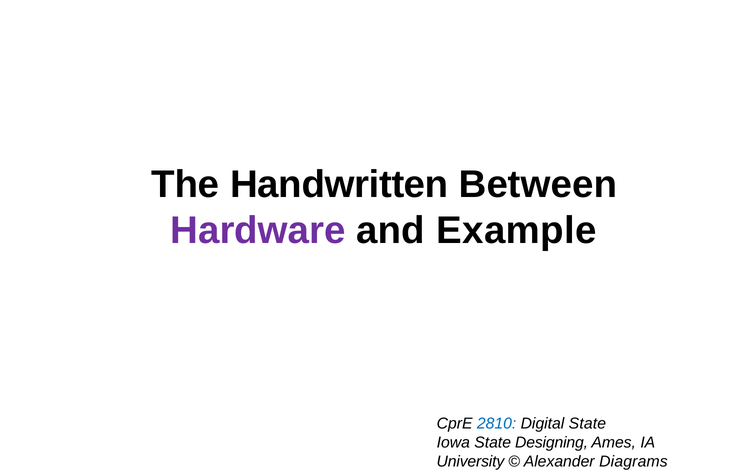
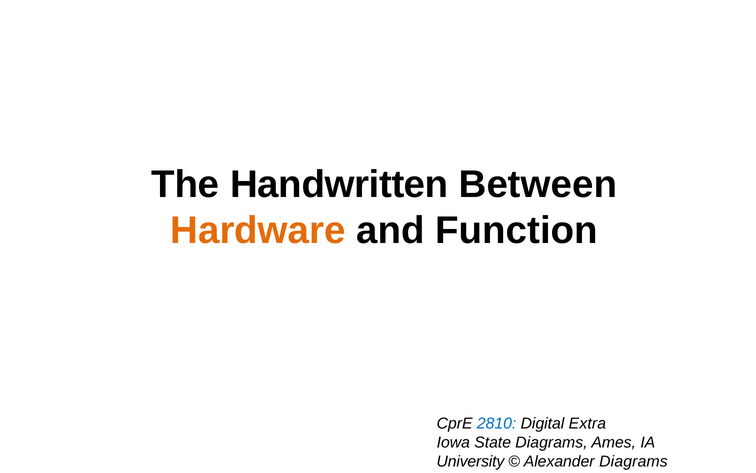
Hardware colour: purple -> orange
Example: Example -> Function
Digital State: State -> Extra
State Designing: Designing -> Diagrams
